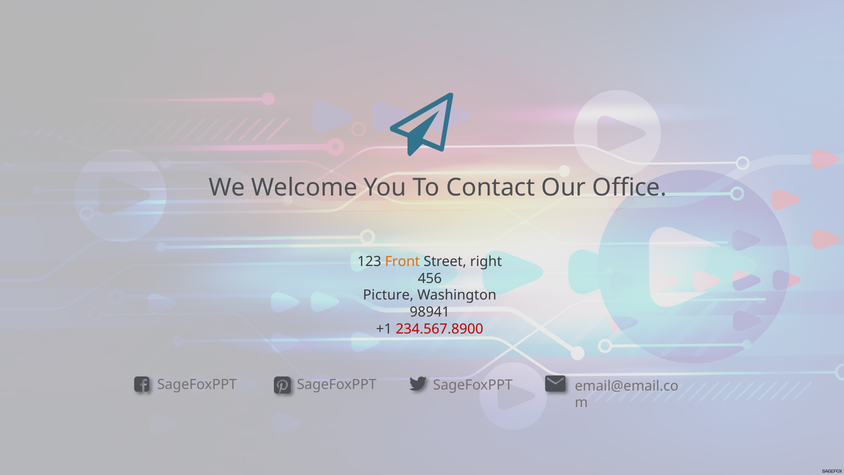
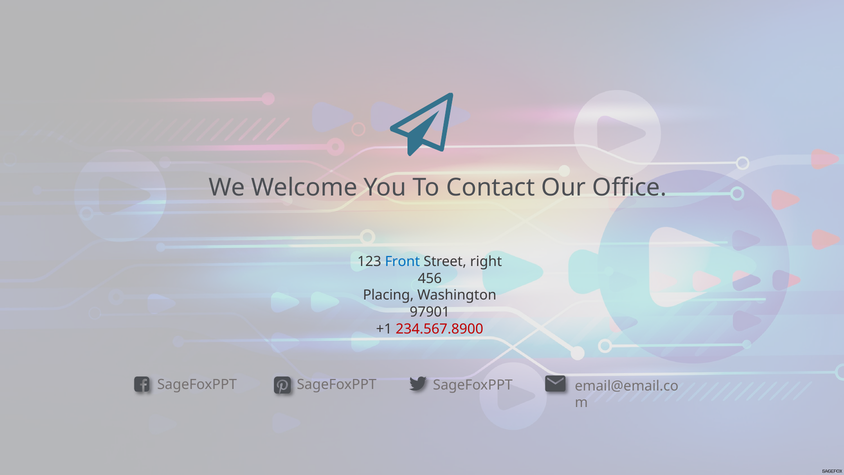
Front colour: orange -> blue
Picture: Picture -> Placing
98941: 98941 -> 97901
